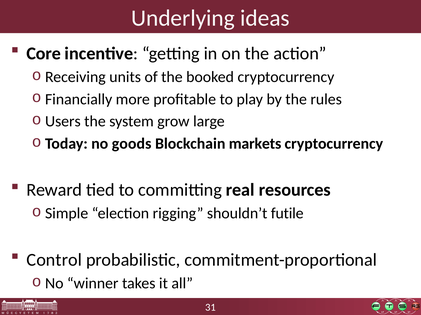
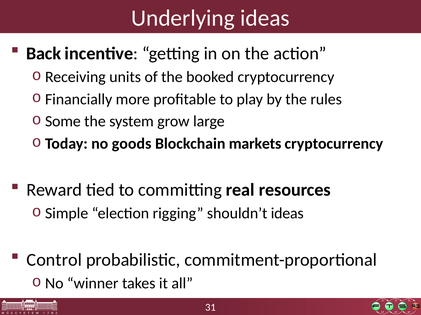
Core: Core -> Back
Users: Users -> Some
shouldn’t futile: futile -> ideas
